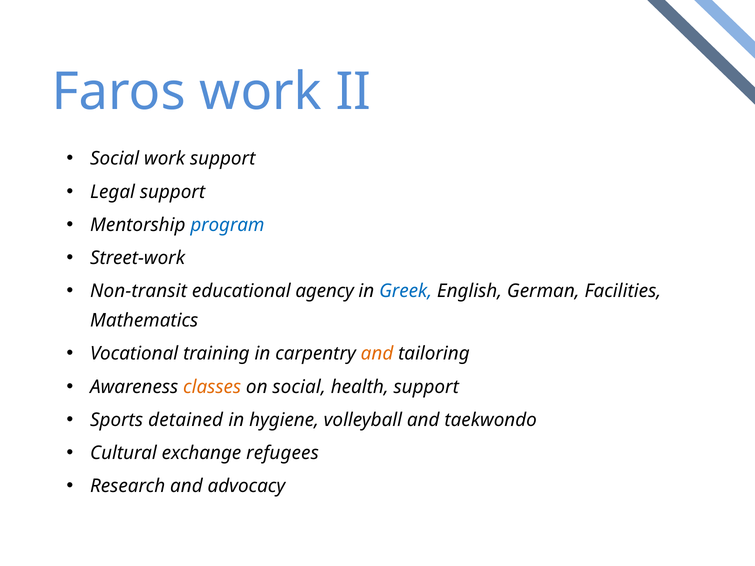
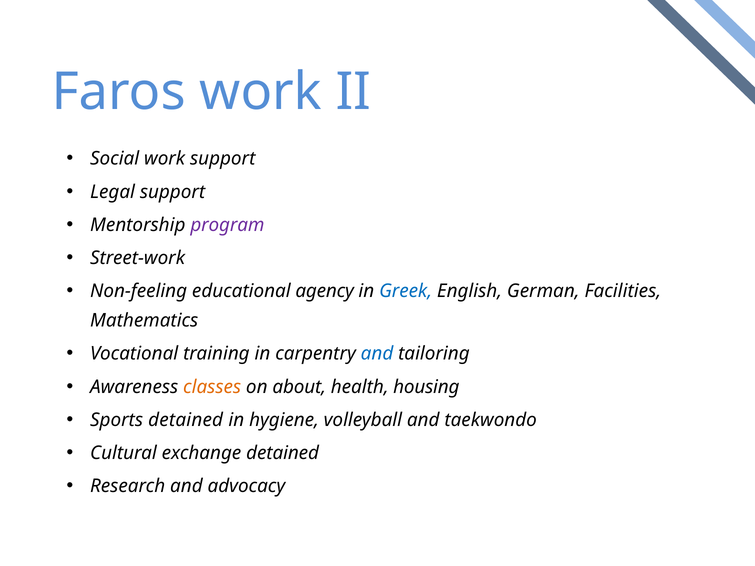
program colour: blue -> purple
Non-transit: Non-transit -> Non-feeling
and at (377, 354) colour: orange -> blue
on social: social -> about
health support: support -> housing
exchange refugees: refugees -> detained
